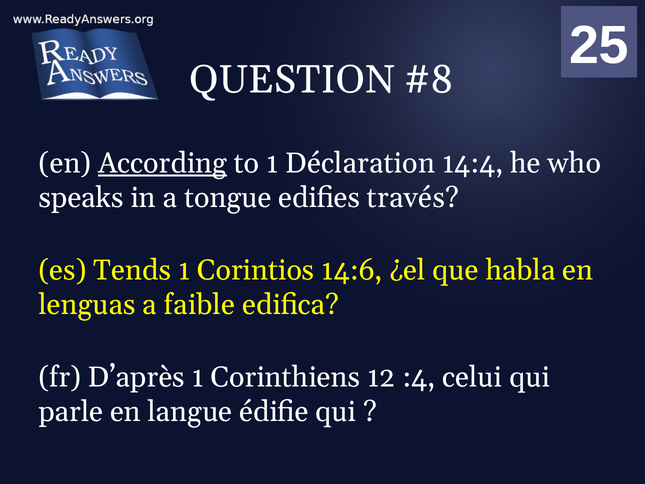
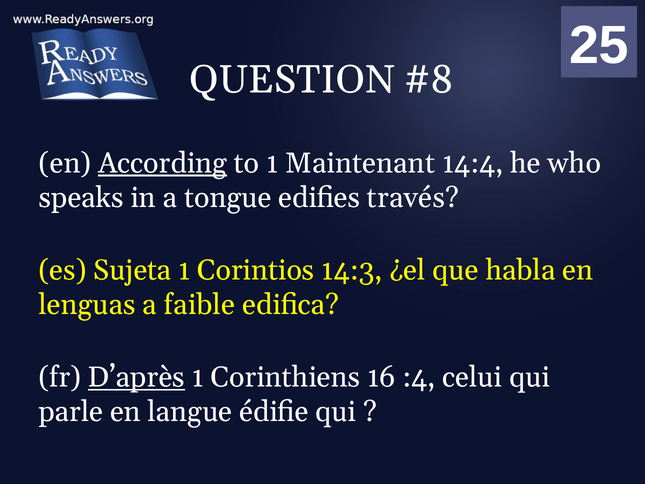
Déclaration: Déclaration -> Maintenant
Tends: Tends -> Sujeta
14:6: 14:6 -> 14:3
D’après underline: none -> present
Corinthiens 12: 12 -> 16
